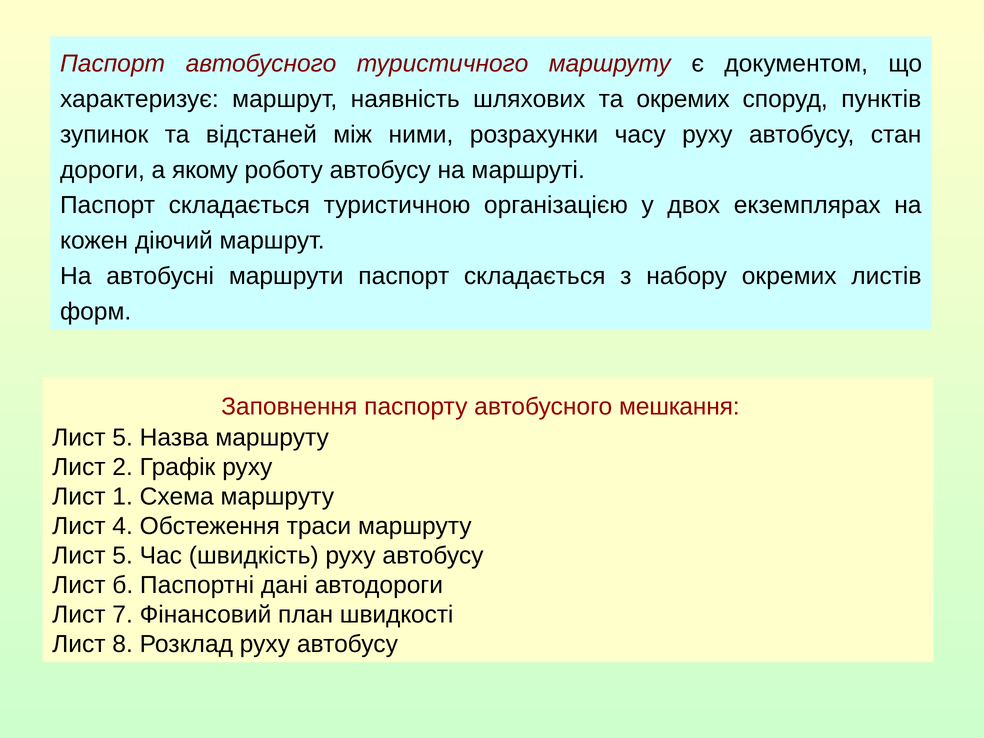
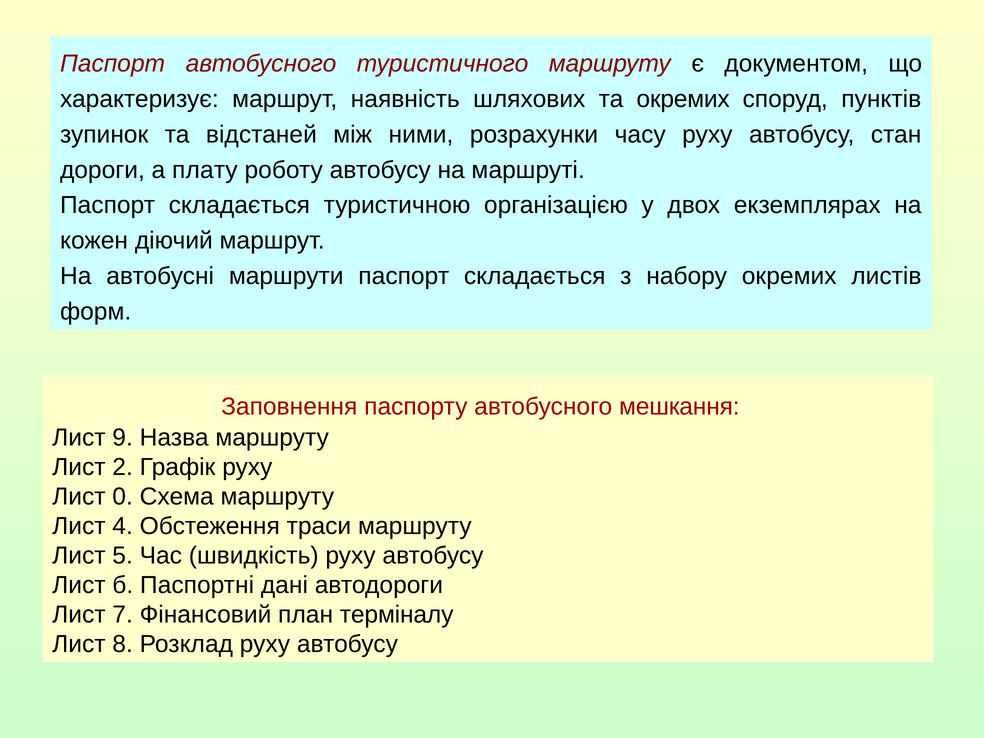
якому: якому -> плату
5 at (123, 438): 5 -> 9
1: 1 -> 0
швидкості: швидкості -> терміналу
